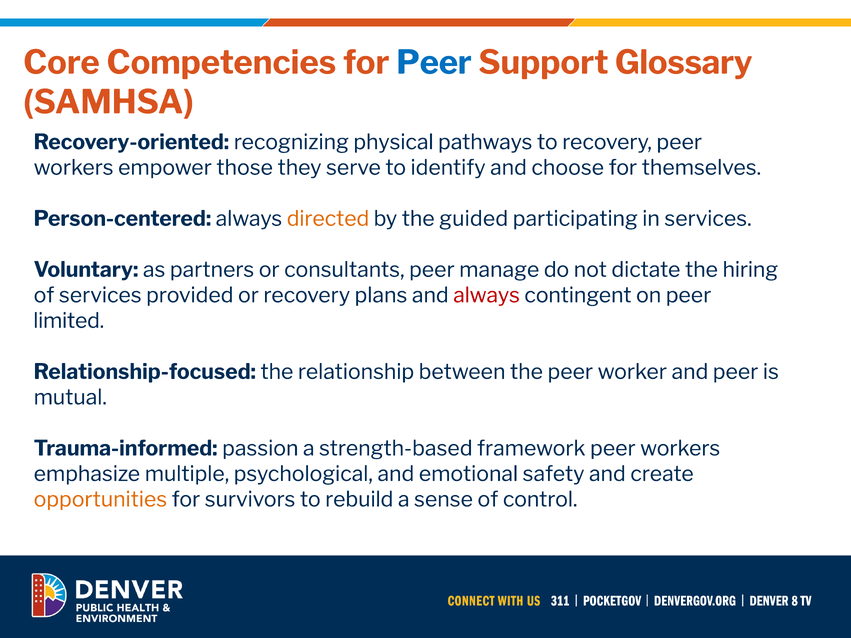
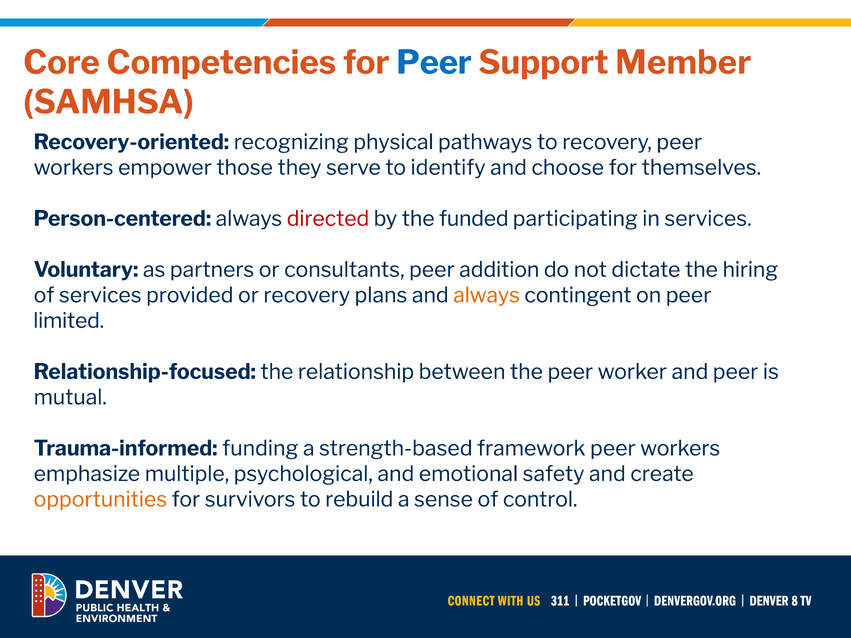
Glossary: Glossary -> Member
directed colour: orange -> red
guided: guided -> funded
manage: manage -> addition
always at (487, 295) colour: red -> orange
passion: passion -> funding
